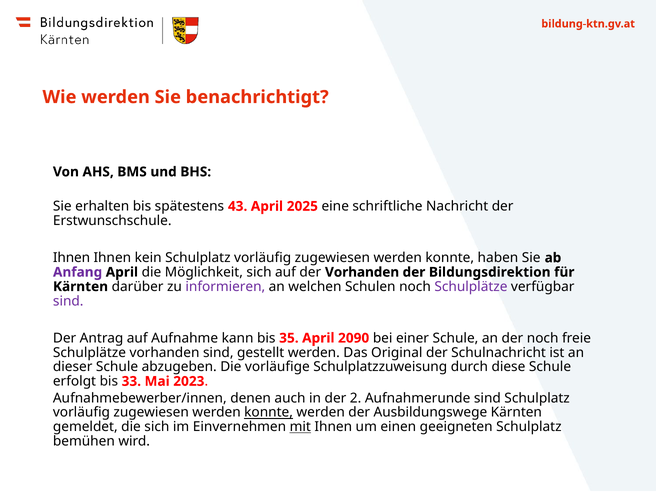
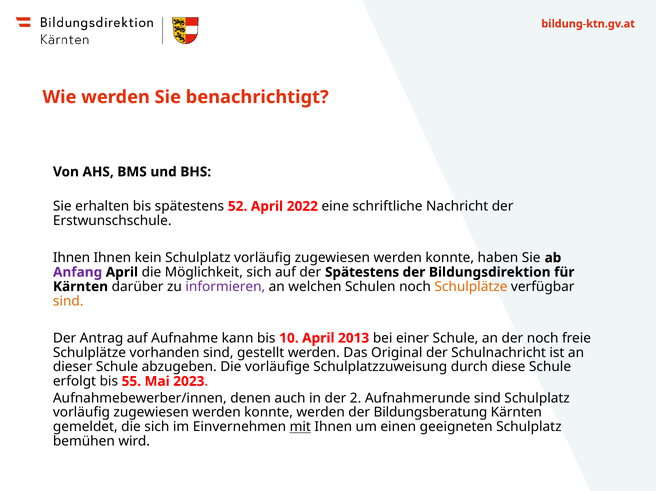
43: 43 -> 52
2025: 2025 -> 2022
der Vorhanden: Vorhanden -> Spätestens
Schulplätze at (471, 287) colour: purple -> orange
sind at (68, 301) colour: purple -> orange
35: 35 -> 10
2090: 2090 -> 2013
33: 33 -> 55
konnte at (269, 412) underline: present -> none
Ausbildungswege: Ausbildungswege -> Bildungsberatung
